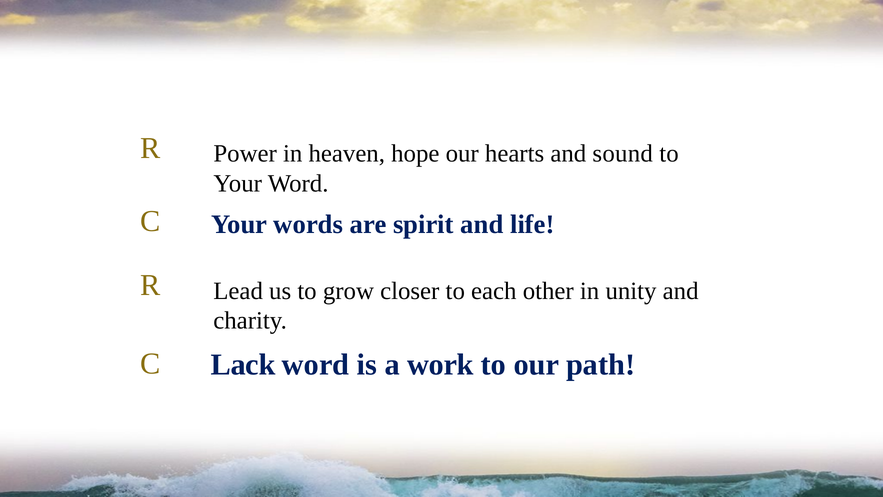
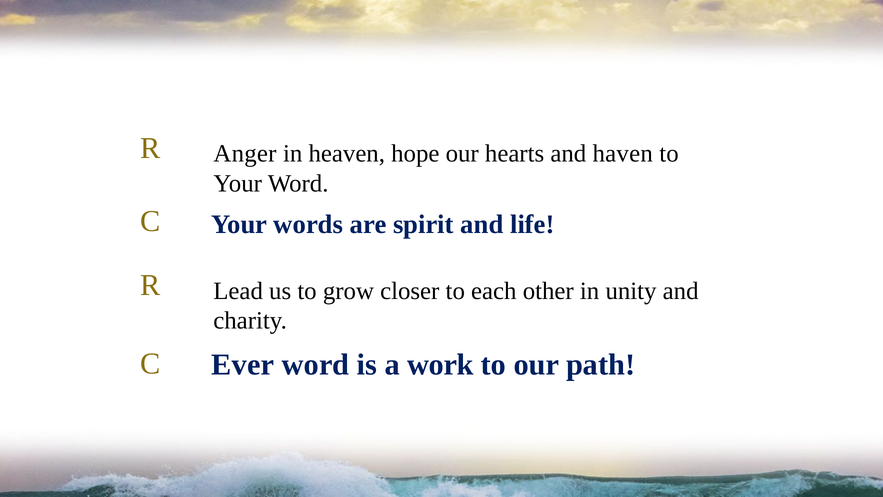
Power: Power -> Anger
sound: sound -> haven
Lack: Lack -> Ever
